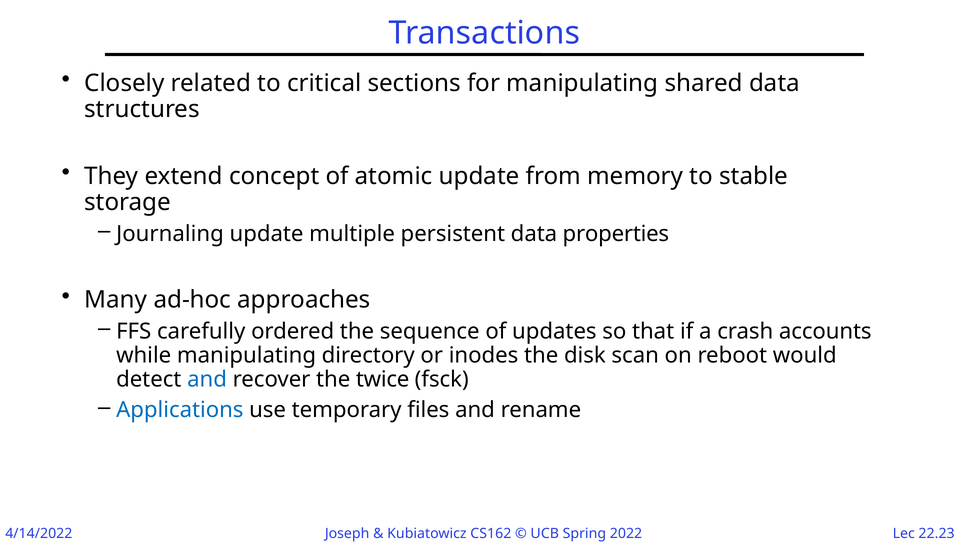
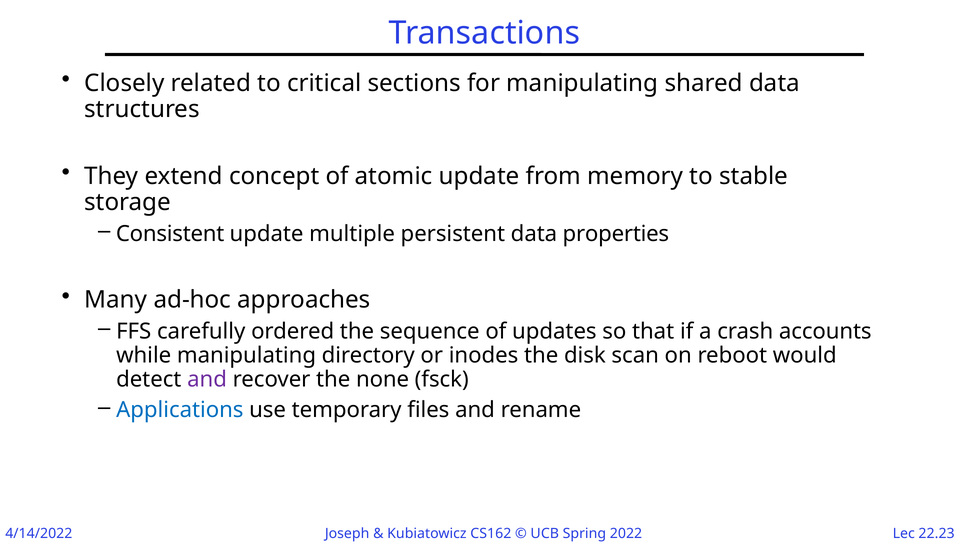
Journaling: Journaling -> Consistent
and at (207, 379) colour: blue -> purple
twice: twice -> none
